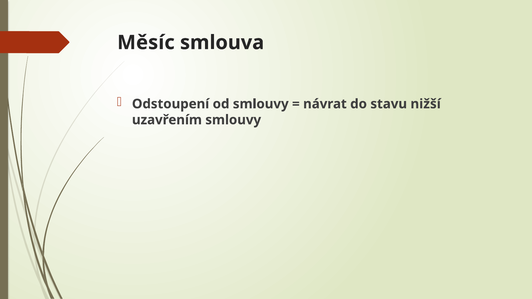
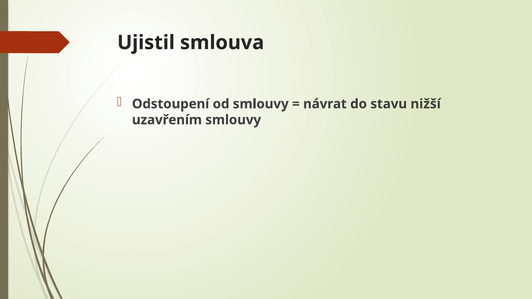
Měsíc: Měsíc -> Ujistil
